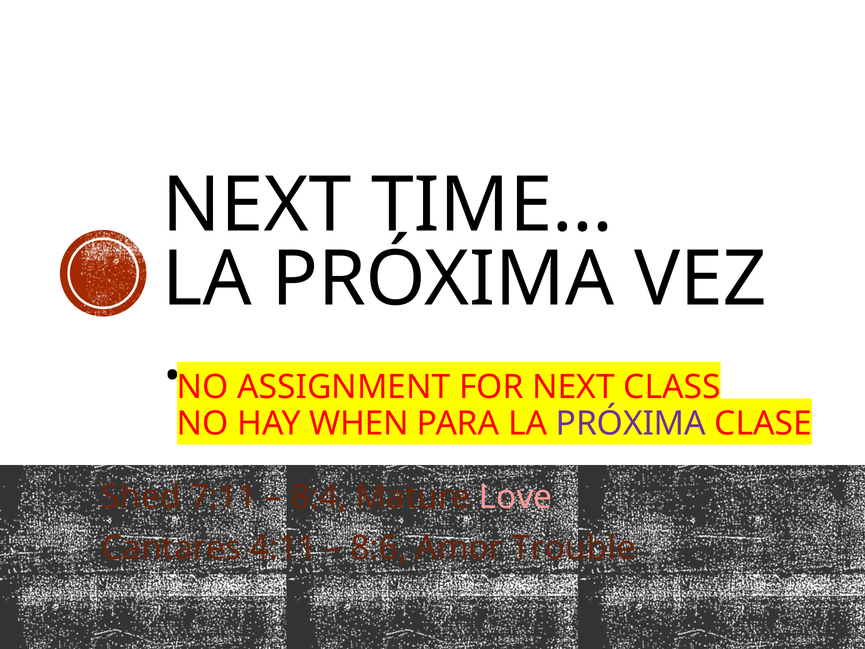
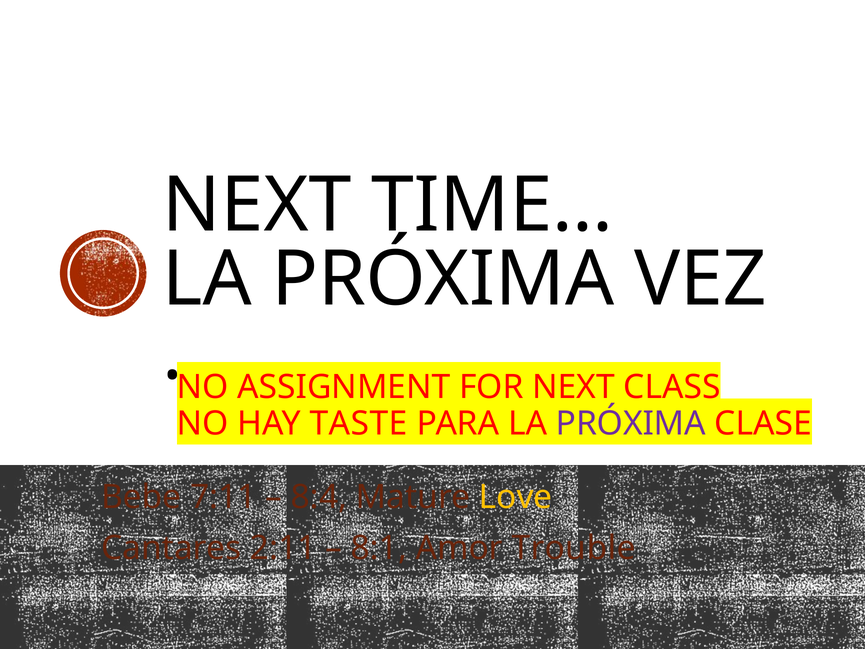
WHEN: WHEN -> TASTE
Shed: Shed -> Bebe
Love colour: pink -> yellow
4:11: 4:11 -> 2:11
8:6: 8:6 -> 8:1
